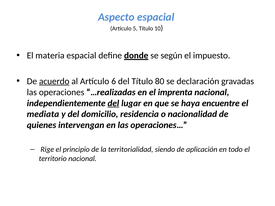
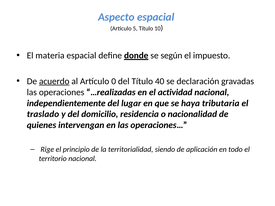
6: 6 -> 0
80: 80 -> 40
imprenta: imprenta -> actividad
del at (113, 103) underline: present -> none
encuentre: encuentre -> tributaria
mediata: mediata -> traslado
